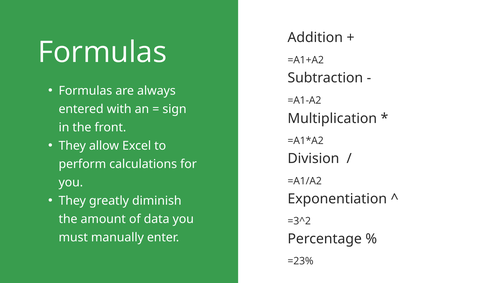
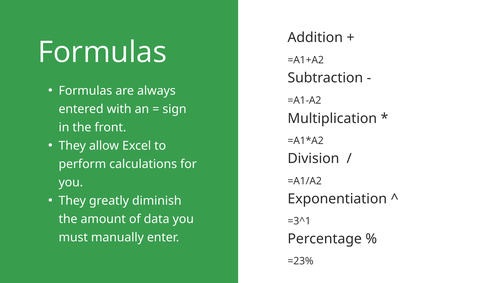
=3^2: =3^2 -> =3^1
